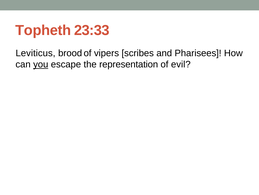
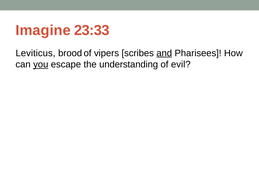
Topheth: Topheth -> Imagine
and underline: none -> present
representation: representation -> understanding
